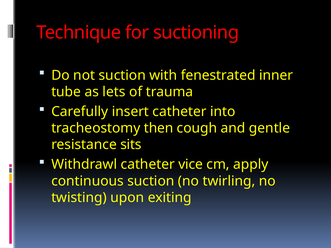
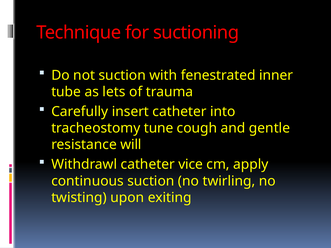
then: then -> tune
sits: sits -> will
